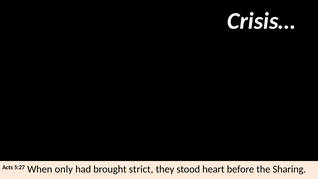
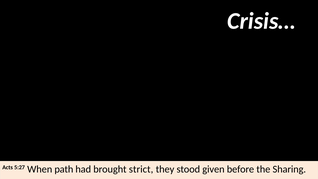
only: only -> path
heart: heart -> given
